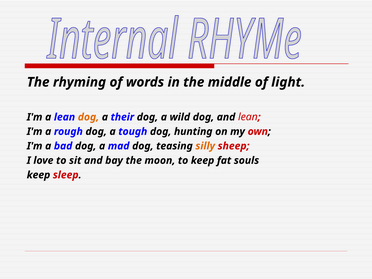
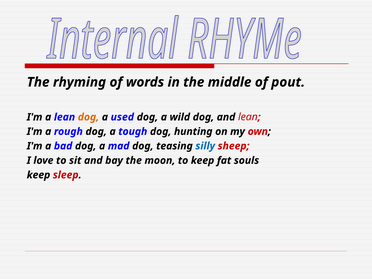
light: light -> pout
their: their -> used
silly colour: orange -> blue
